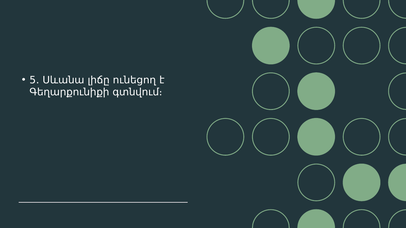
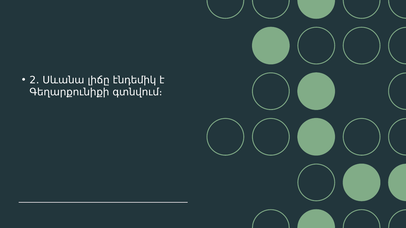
5․: 5․ -> 2․
ունեցող: ունեցող -> էնդեմիկ
